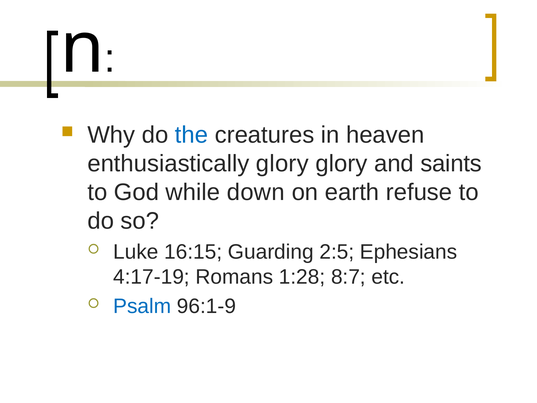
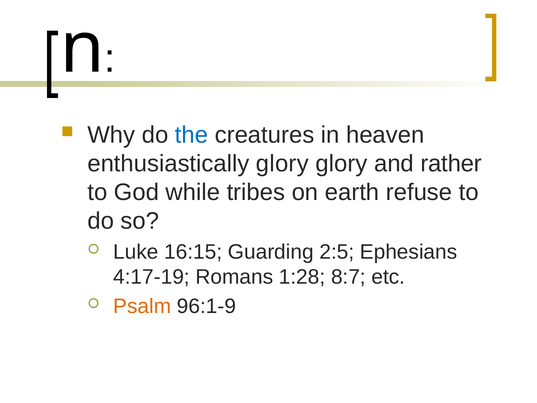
saints: saints -> rather
down: down -> tribes
Psalm colour: blue -> orange
